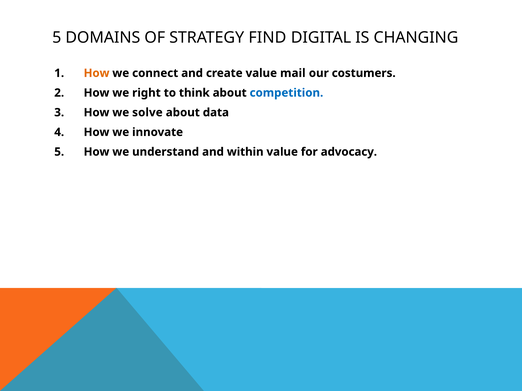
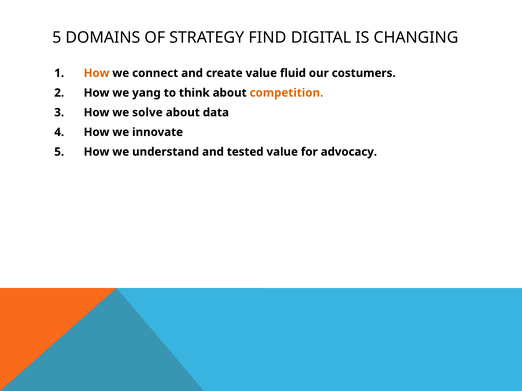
mail: mail -> fluid
right: right -> yang
competition colour: blue -> orange
within: within -> tested
